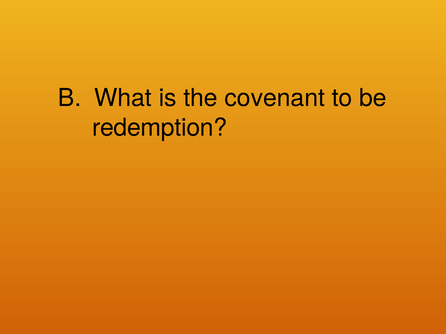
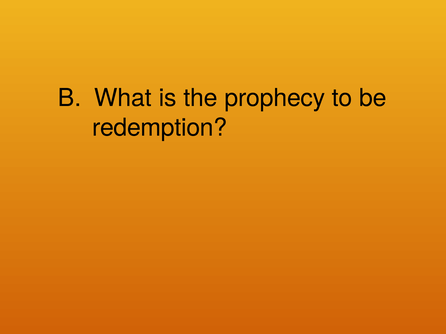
covenant: covenant -> prophecy
